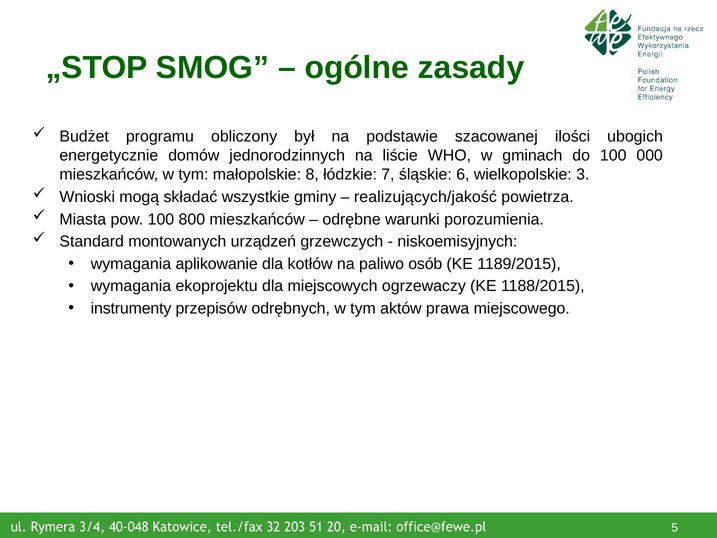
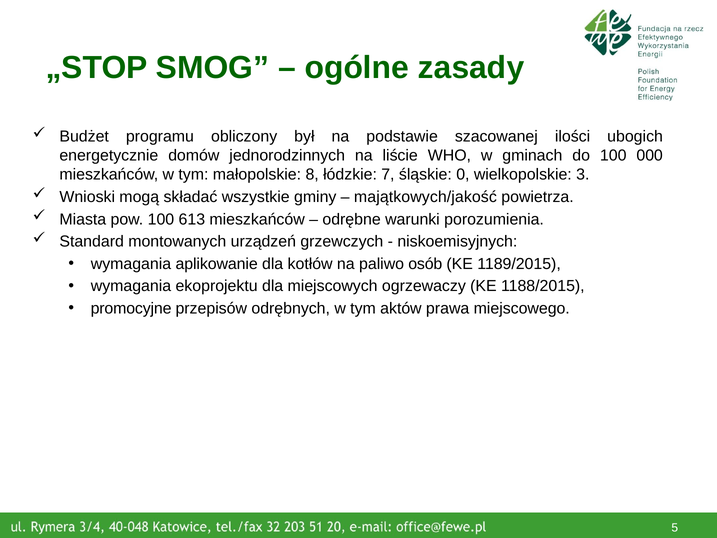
6: 6 -> 0
realizujących/jakość: realizujących/jakość -> majątkowych/jakość
800: 800 -> 613
instrumenty: instrumenty -> promocyjne
